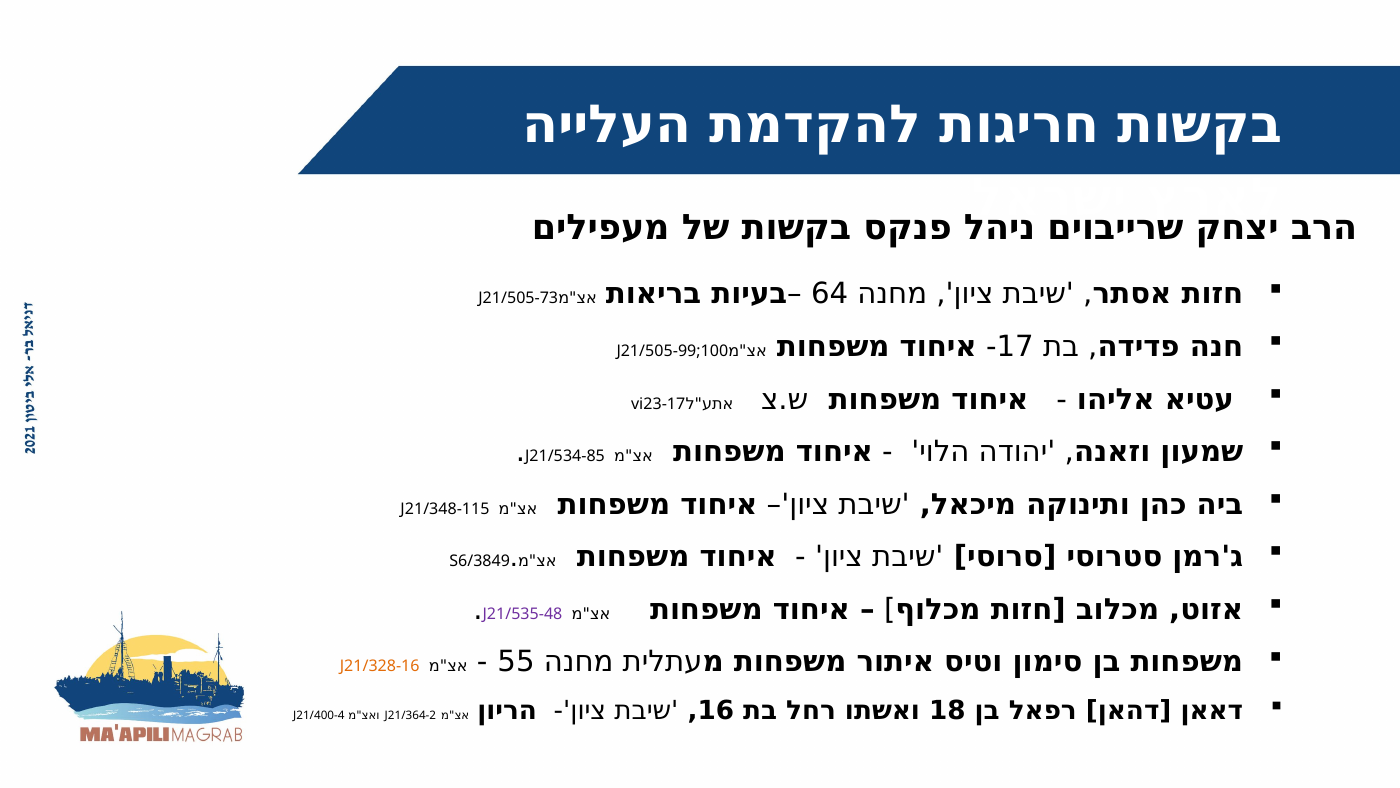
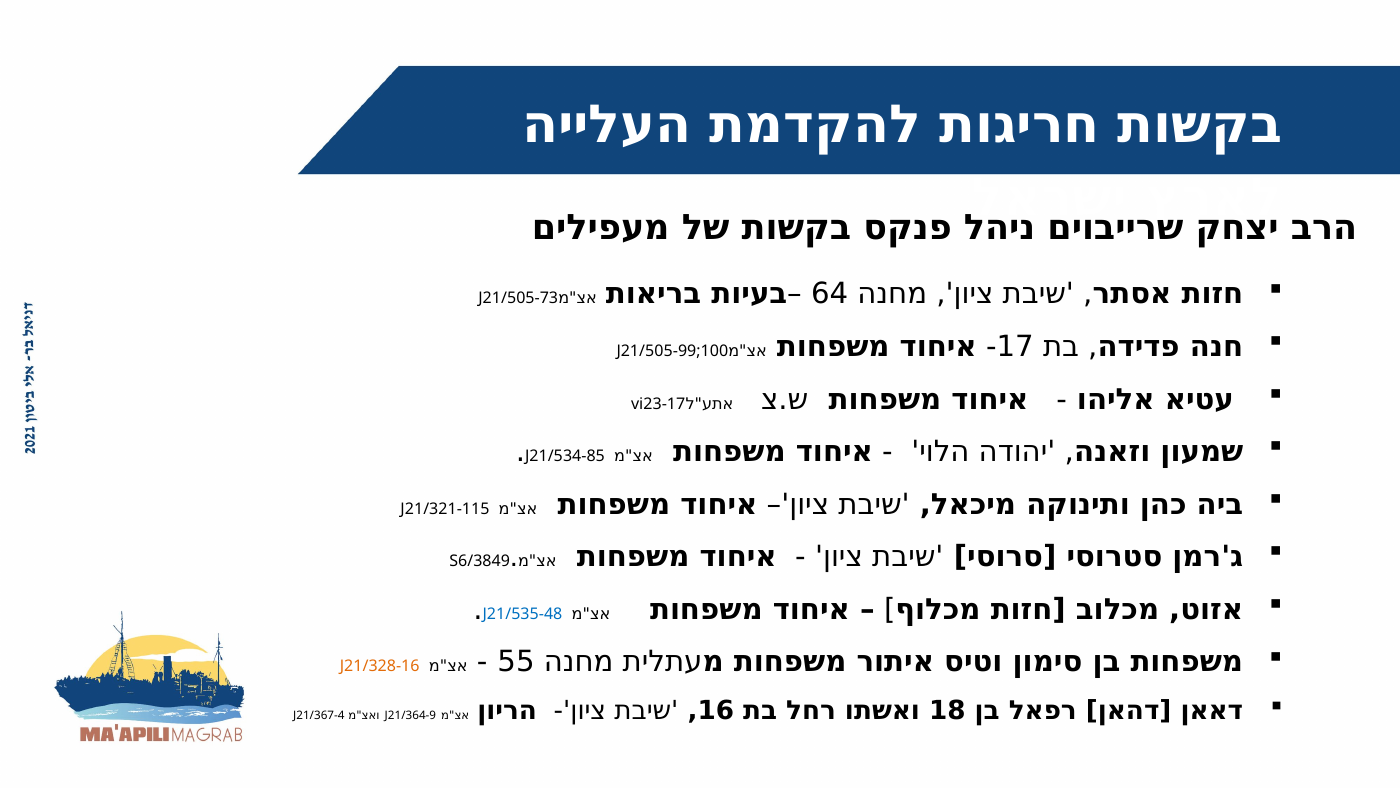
J21/348-115: J21/348-115 -> J21/321-115
J21/535-48 colour: purple -> blue
J21/400-4: J21/400-4 -> J21/367-4
J21/364-2: J21/364-2 -> J21/364-9
